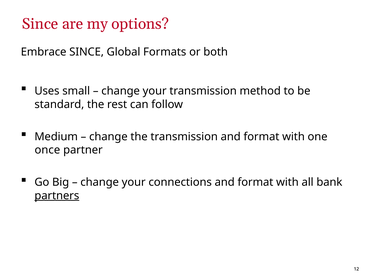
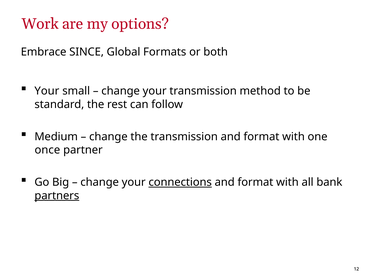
Since at (40, 24): Since -> Work
Uses at (47, 91): Uses -> Your
connections underline: none -> present
